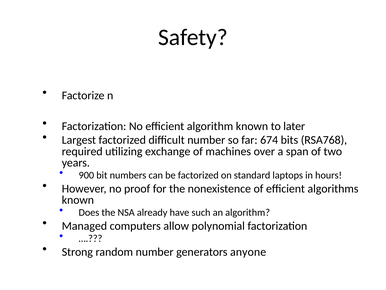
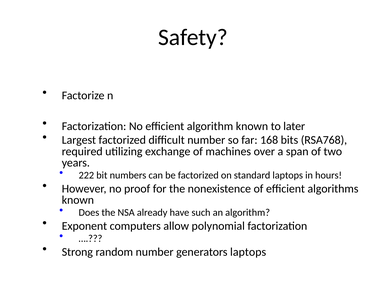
674: 674 -> 168
900: 900 -> 222
Managed: Managed -> Exponent
generators anyone: anyone -> laptops
